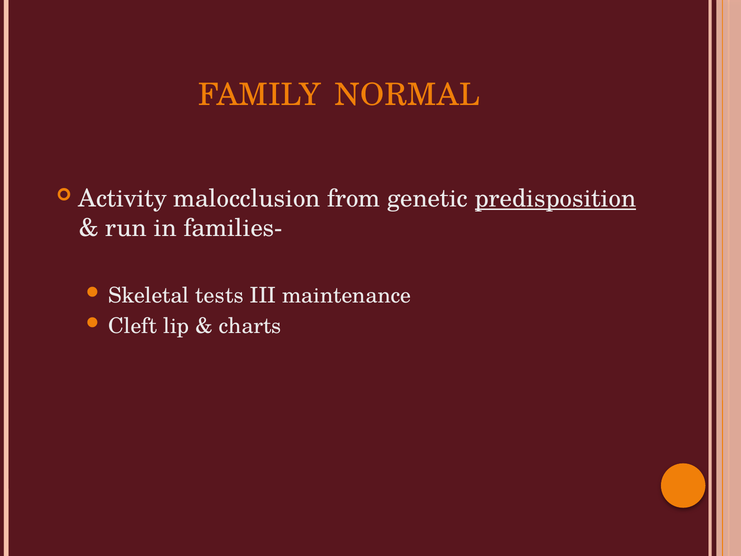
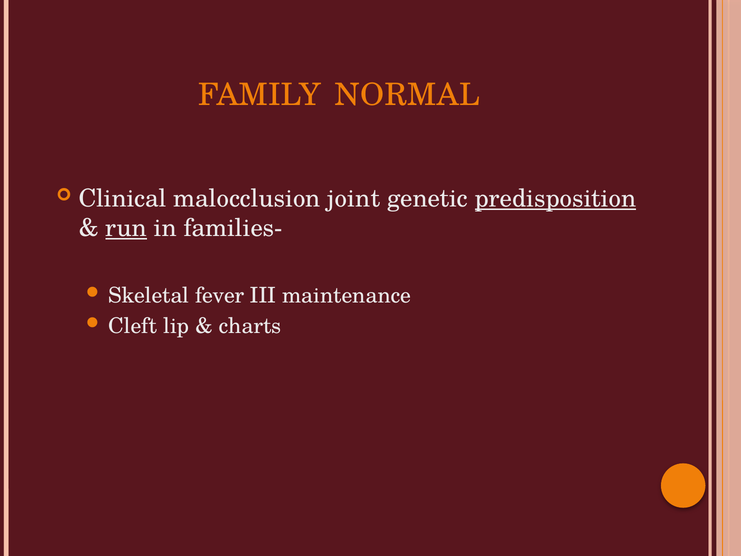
Activity: Activity -> Clinical
from: from -> joint
run underline: none -> present
tests: tests -> fever
